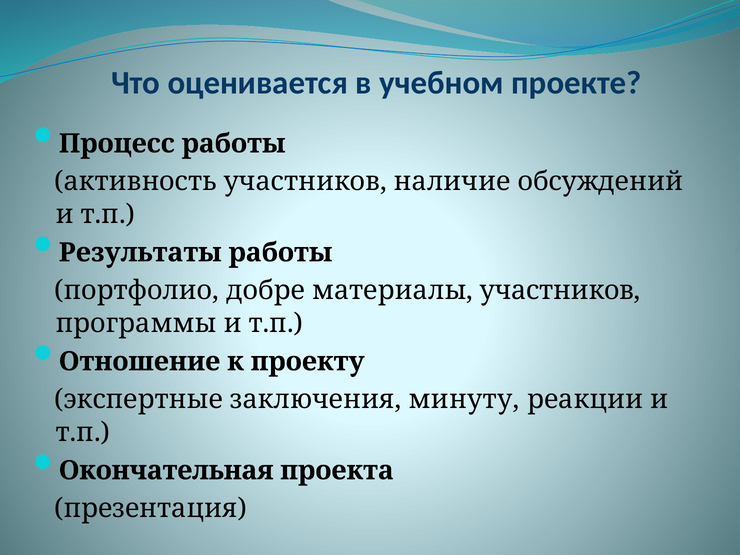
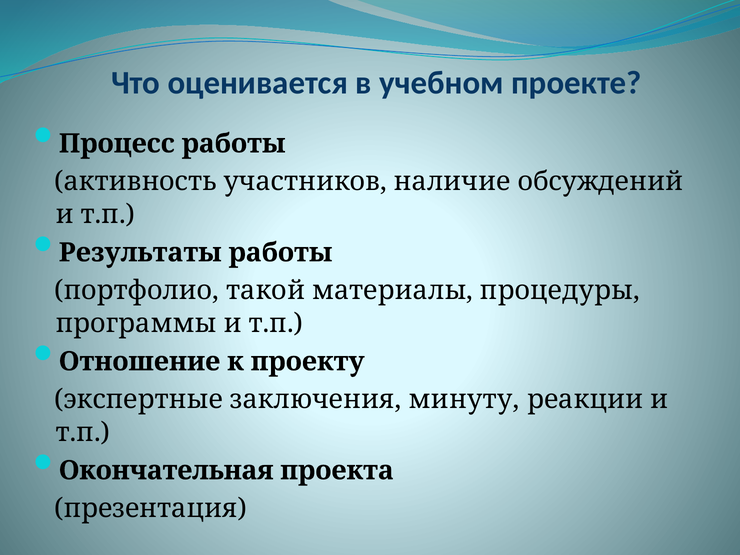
добре: добре -> такой
материалы участников: участников -> процедуры
